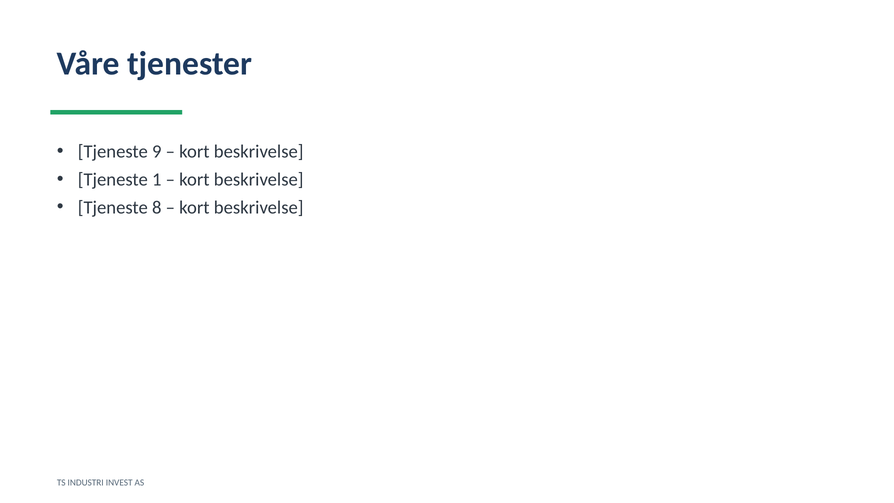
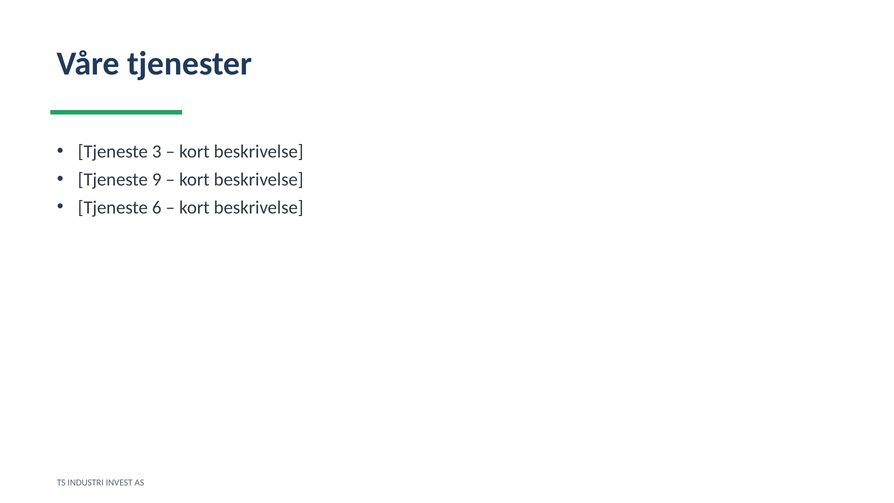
9: 9 -> 3
1: 1 -> 9
8: 8 -> 6
